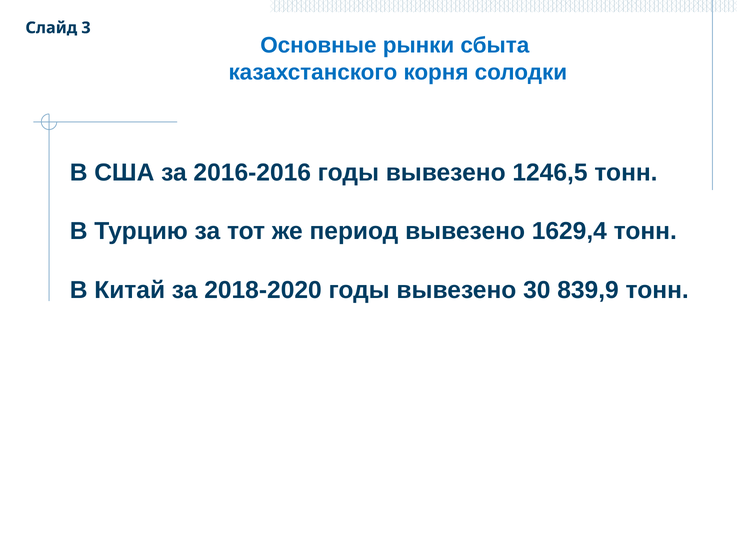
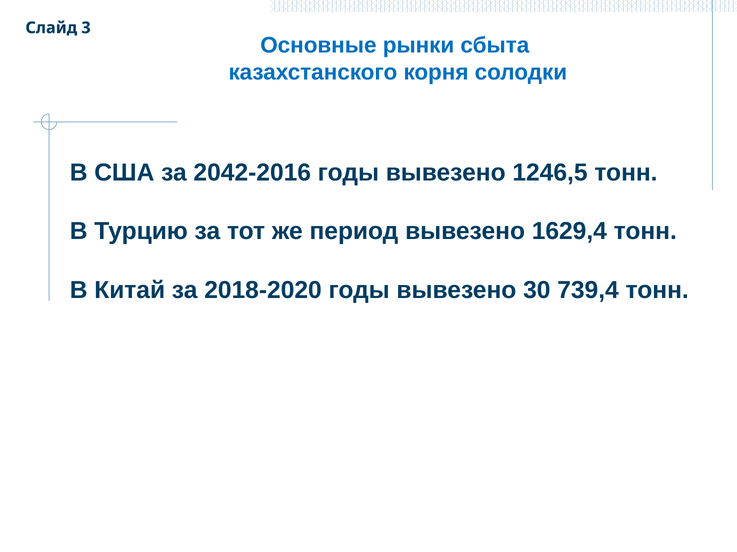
2016-2016: 2016-2016 -> 2042-2016
839,9: 839,9 -> 739,4
